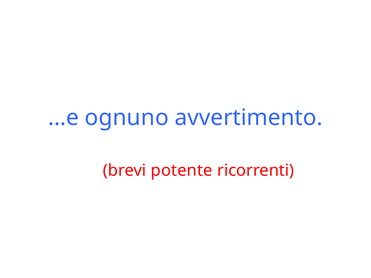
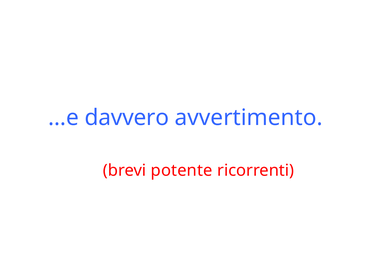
ognuno: ognuno -> davvero
